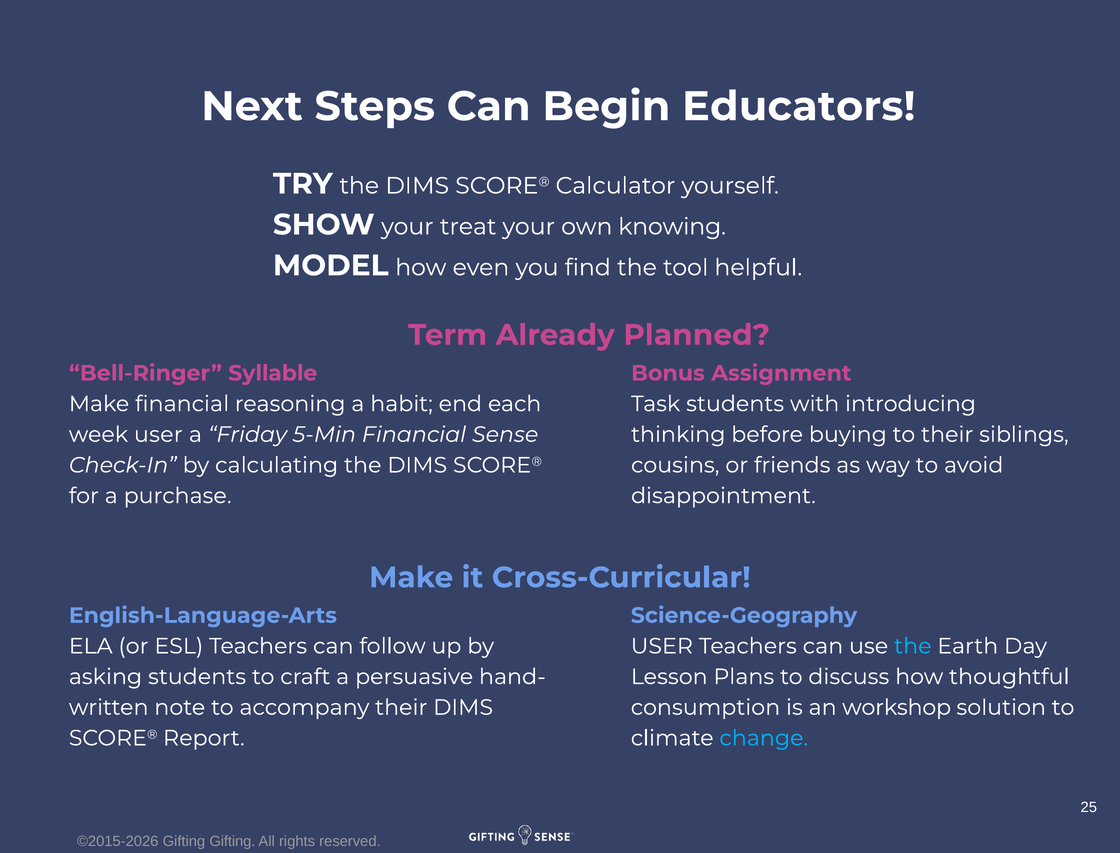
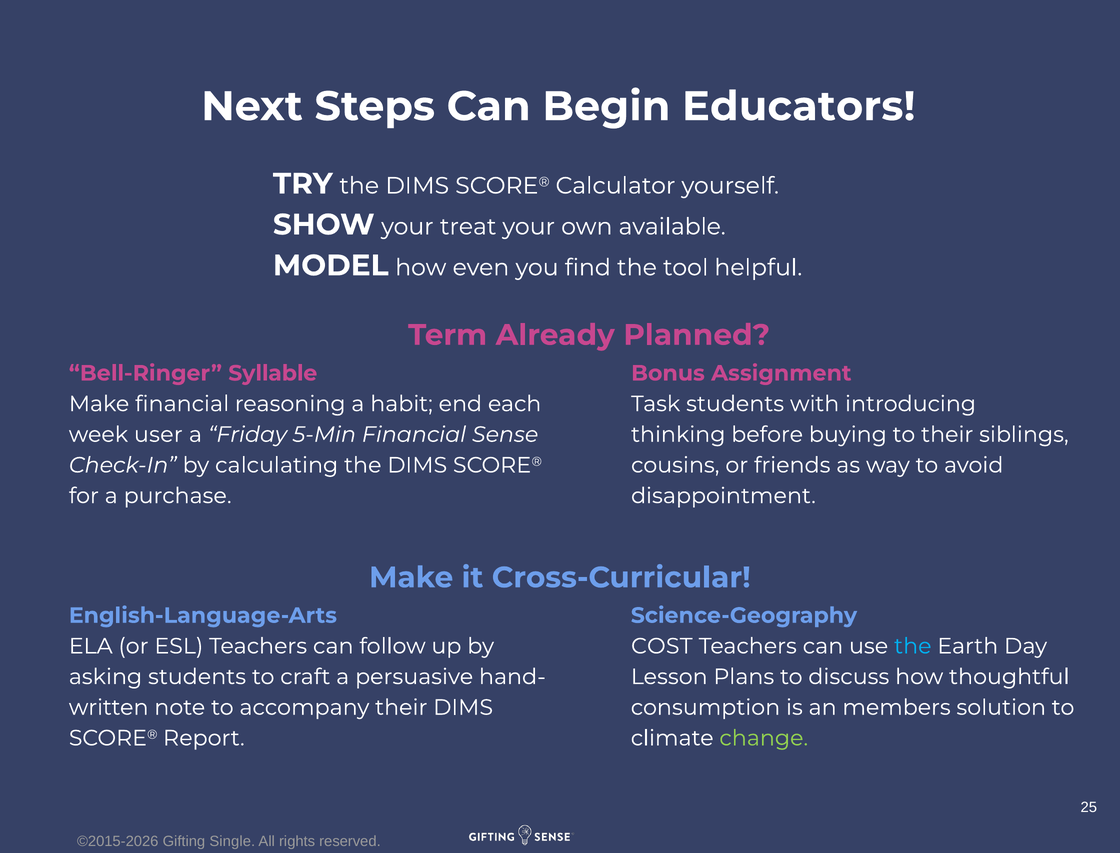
knowing: knowing -> available
USER at (662, 646): USER -> COST
workshop: workshop -> members
change colour: light blue -> light green
Gifting at (232, 842): Gifting -> Single
